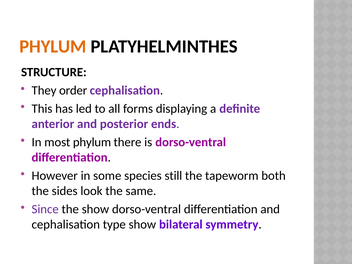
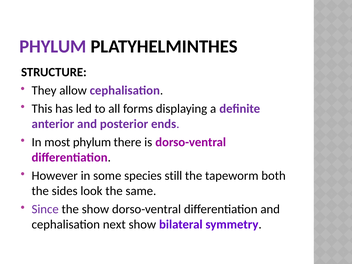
PHYLUM at (53, 46) colour: orange -> purple
order: order -> allow
type: type -> next
